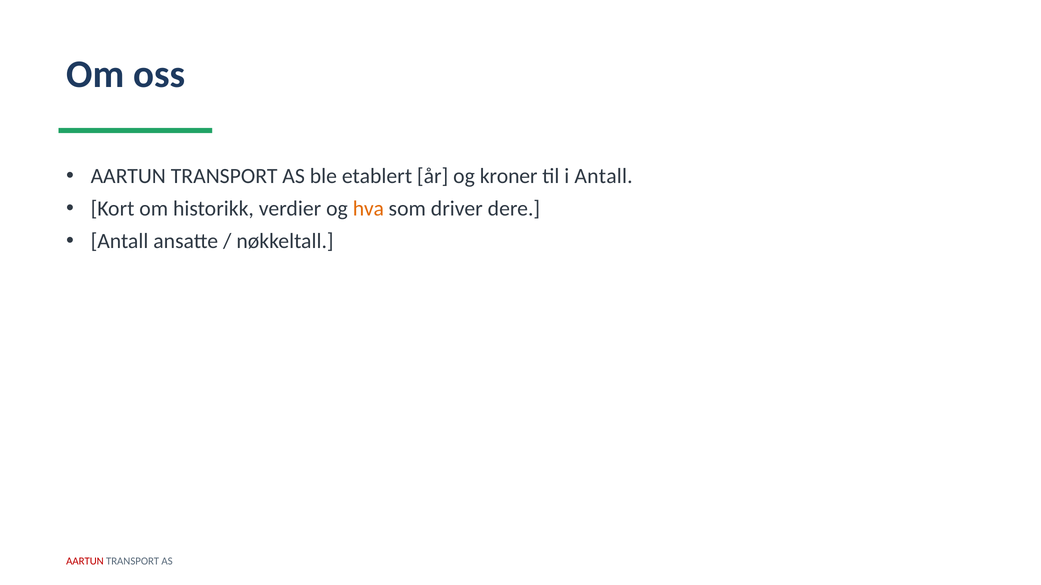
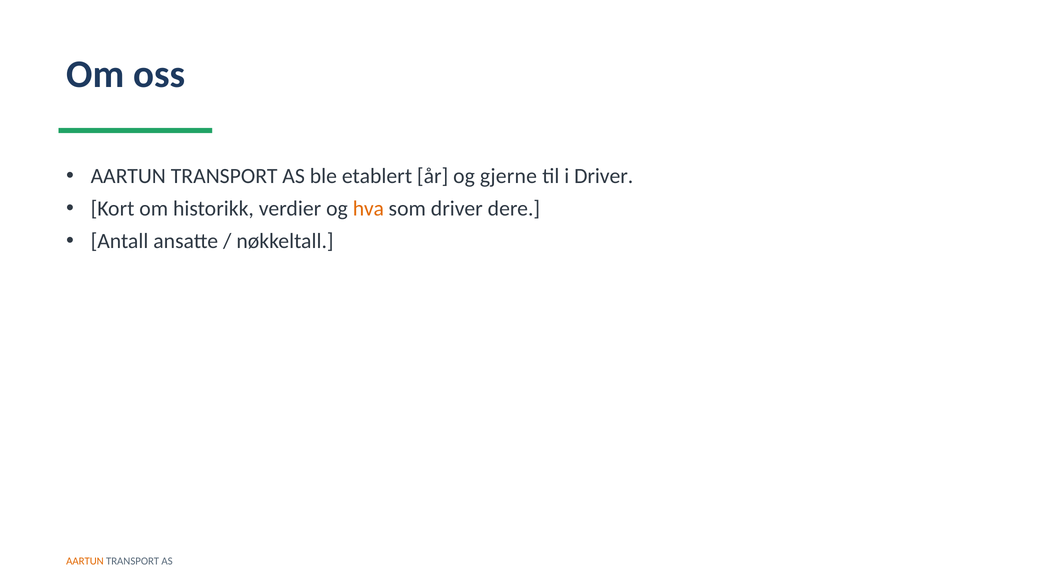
kroner: kroner -> gjerne
i Antall: Antall -> Driver
AARTUN at (85, 562) colour: red -> orange
